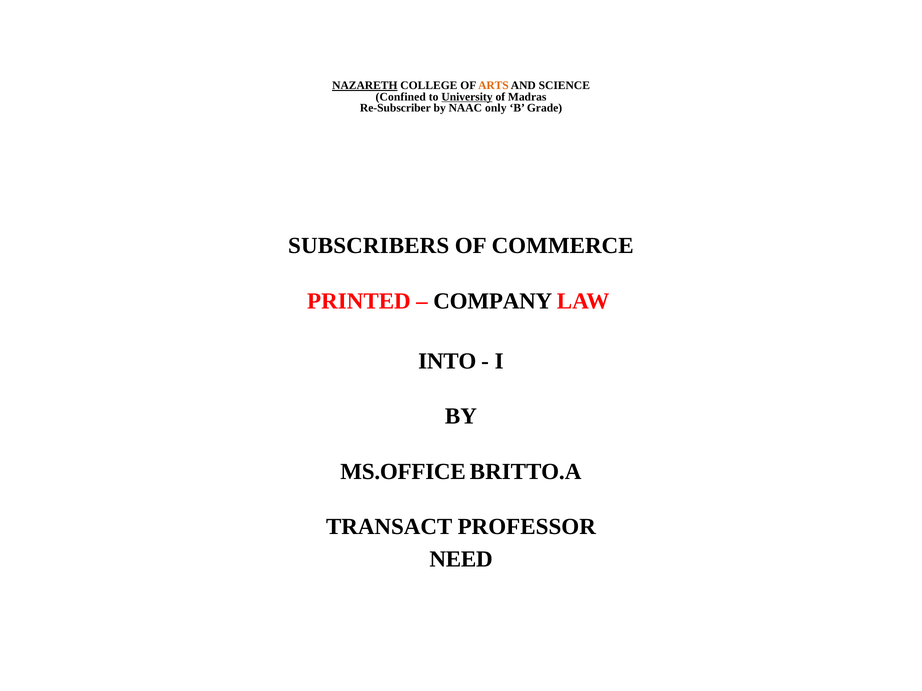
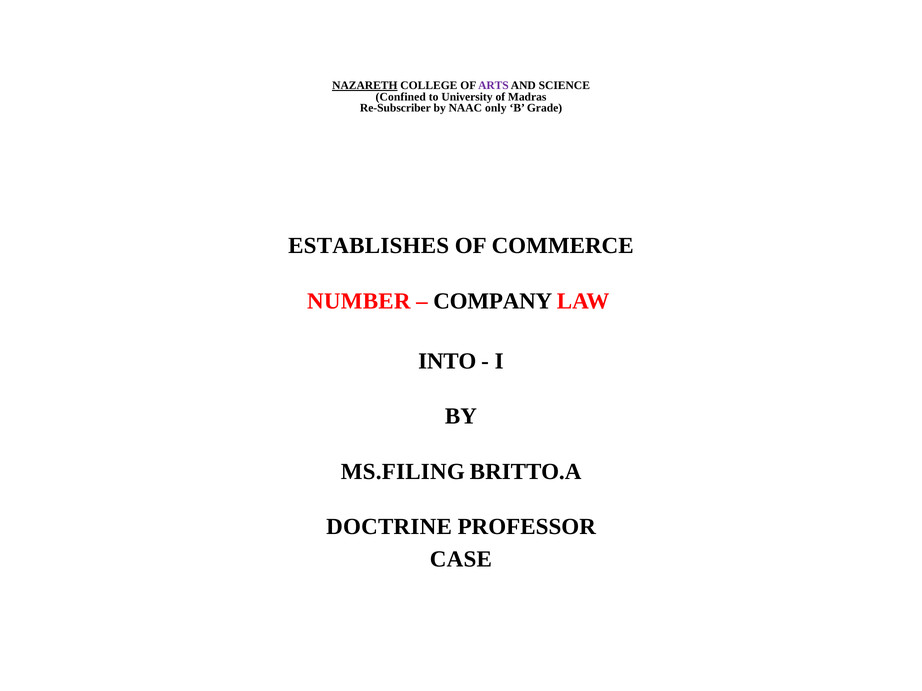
ARTS colour: orange -> purple
University underline: present -> none
SUBSCRIBERS: SUBSCRIBERS -> ESTABLISHES
PRINTED: PRINTED -> NUMBER
MS.OFFICE: MS.OFFICE -> MS.FILING
TRANSACT: TRANSACT -> DOCTRINE
NEED: NEED -> CASE
